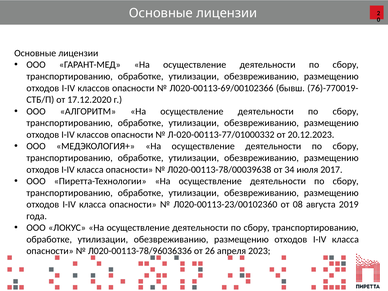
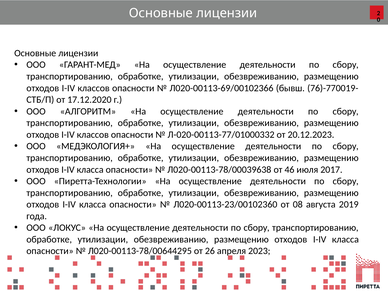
34: 34 -> 46
Л020-00113-78/96036336: Л020-00113-78/96036336 -> Л020-00113-78/00644295
